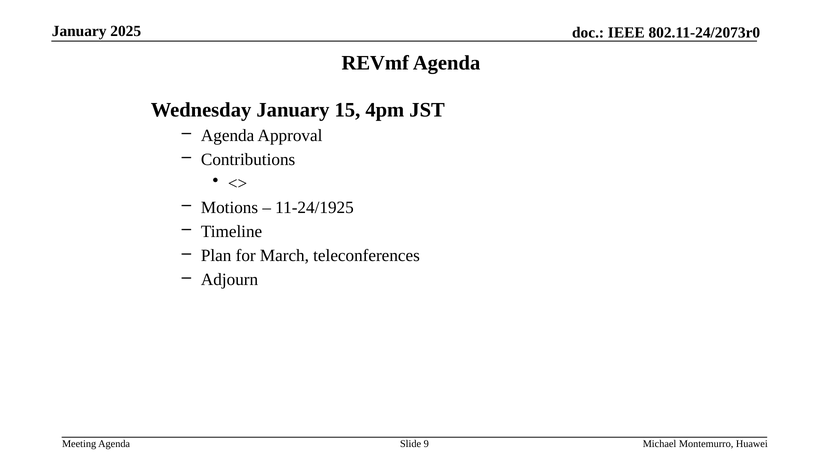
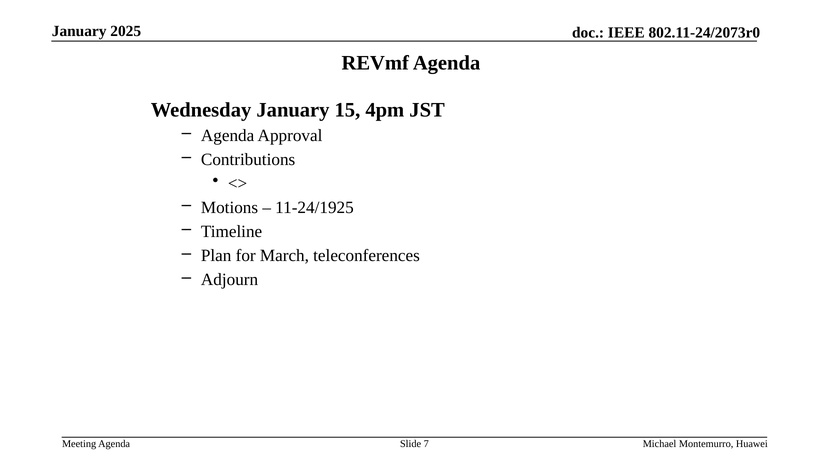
9: 9 -> 7
